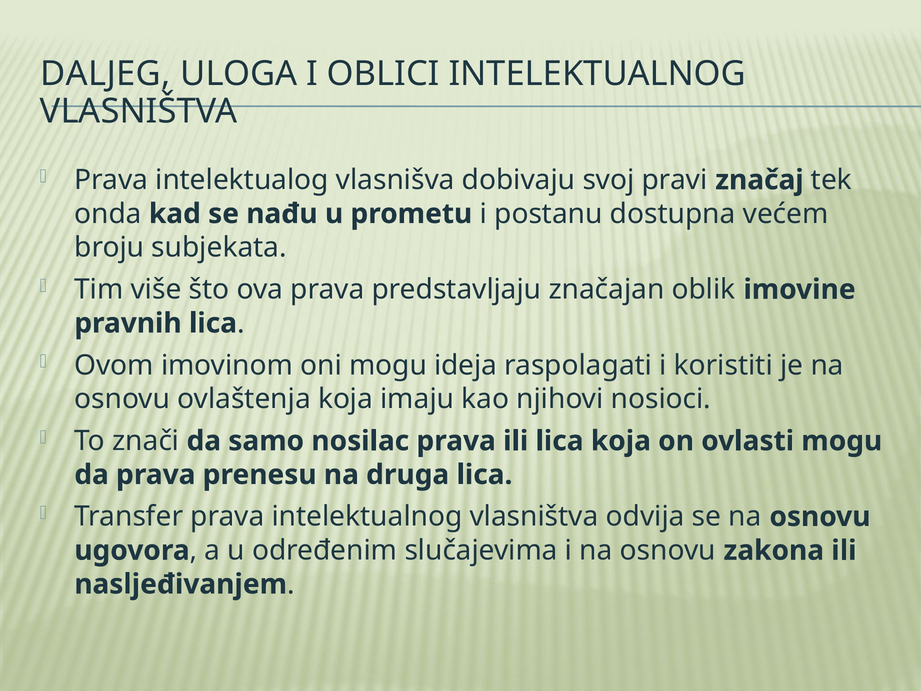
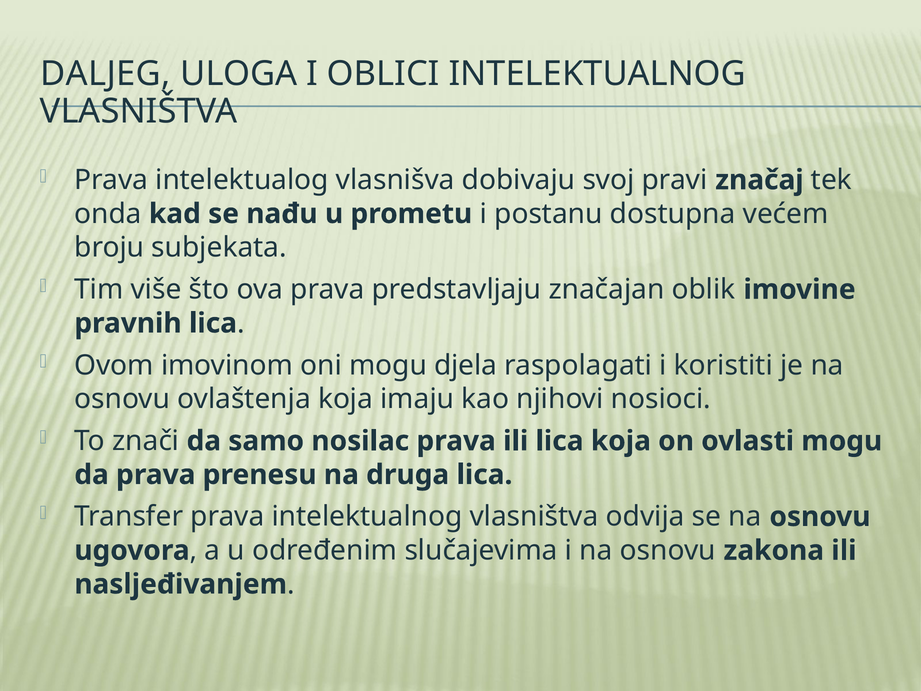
ideja: ideja -> djela
